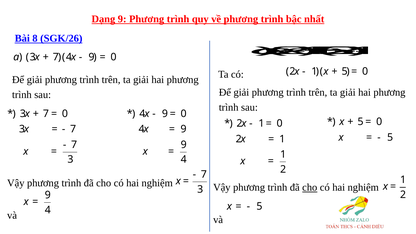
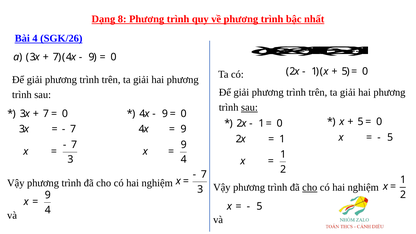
Dạng 9: 9 -> 8
Bài 8: 8 -> 4
sau at (249, 107) underline: none -> present
